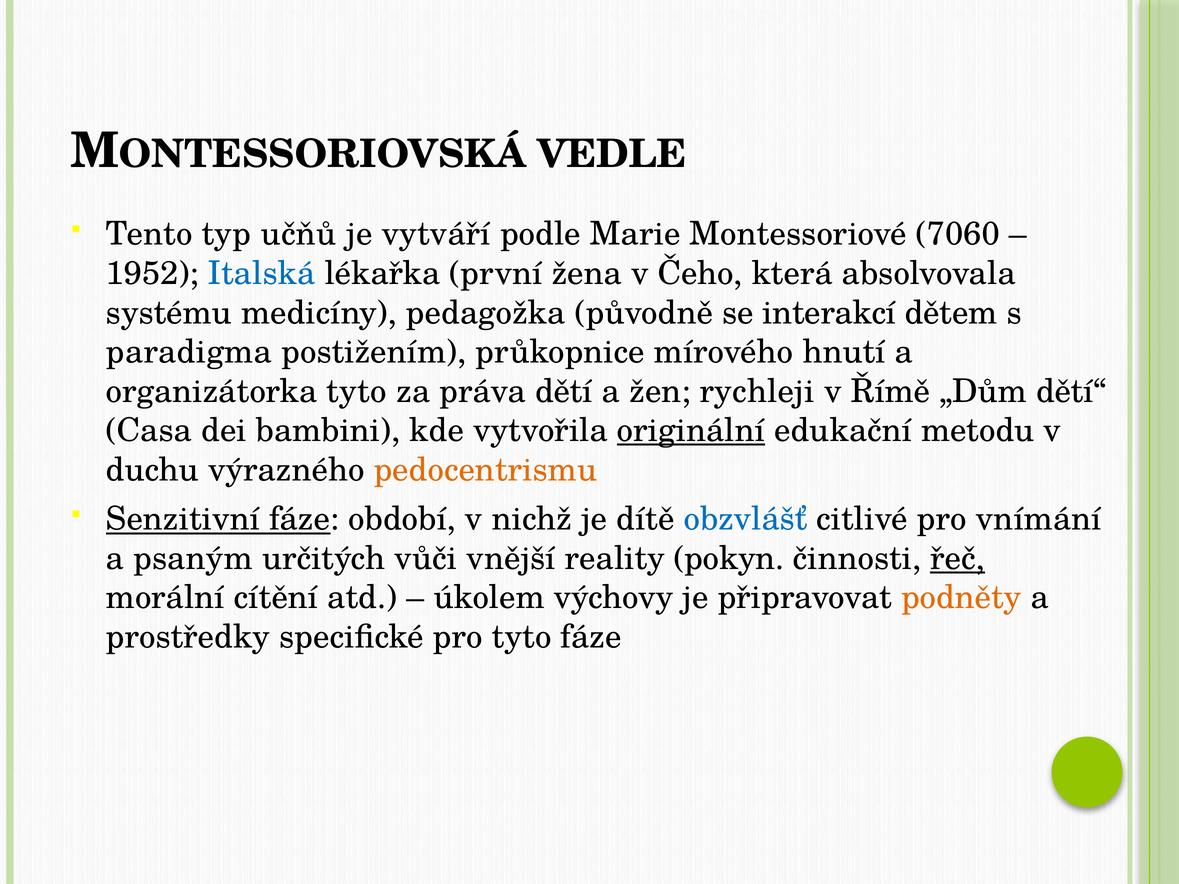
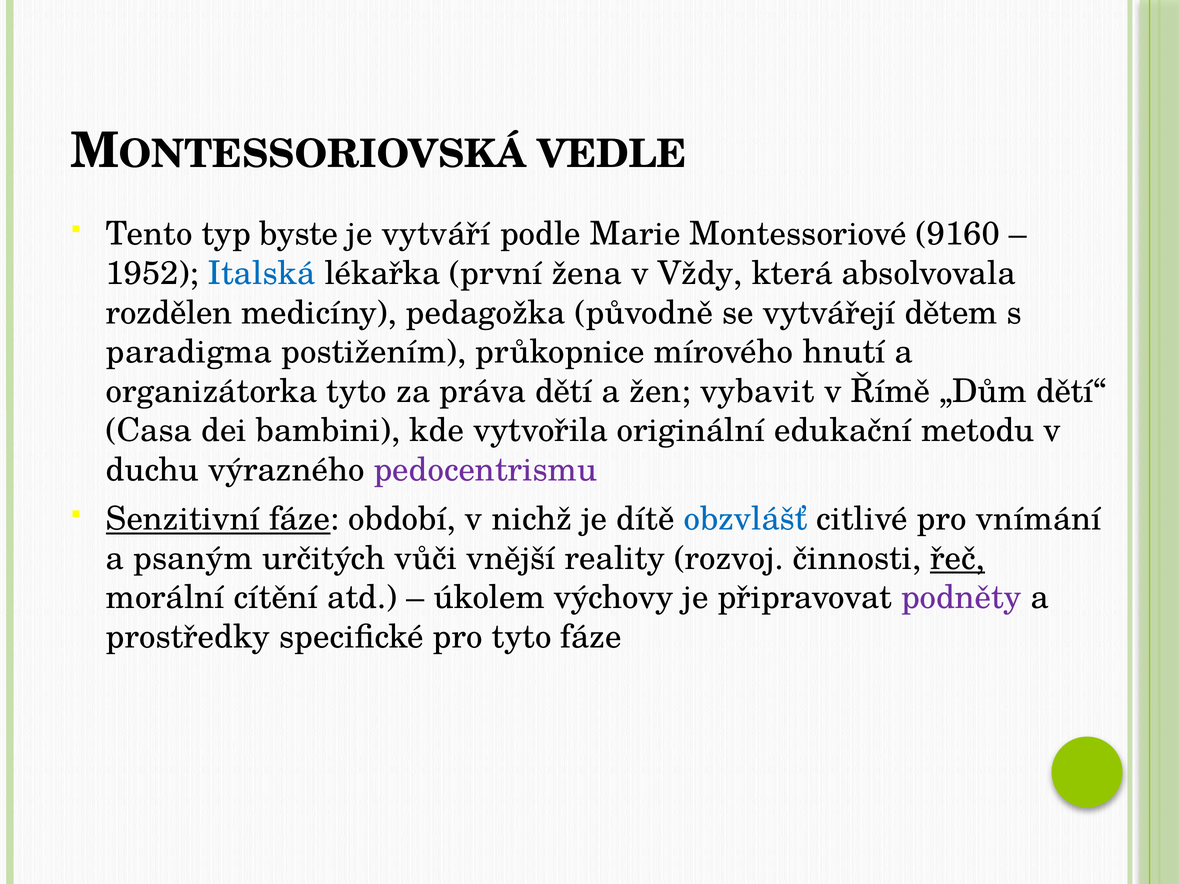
učňů: učňů -> byste
7060: 7060 -> 9160
Čeho: Čeho -> Vždy
systému: systému -> rozdělen
interakcí: interakcí -> vytvářejí
rychleji: rychleji -> vybavit
originální underline: present -> none
pedocentrismu colour: orange -> purple
pokyn: pokyn -> rozvoj
podněty colour: orange -> purple
